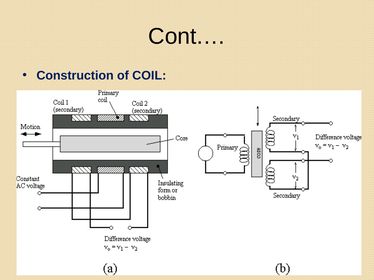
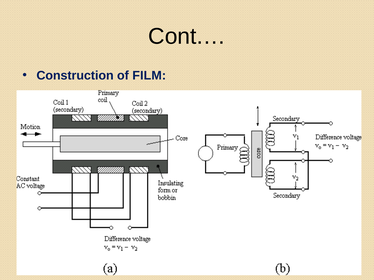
COIL: COIL -> FILM
